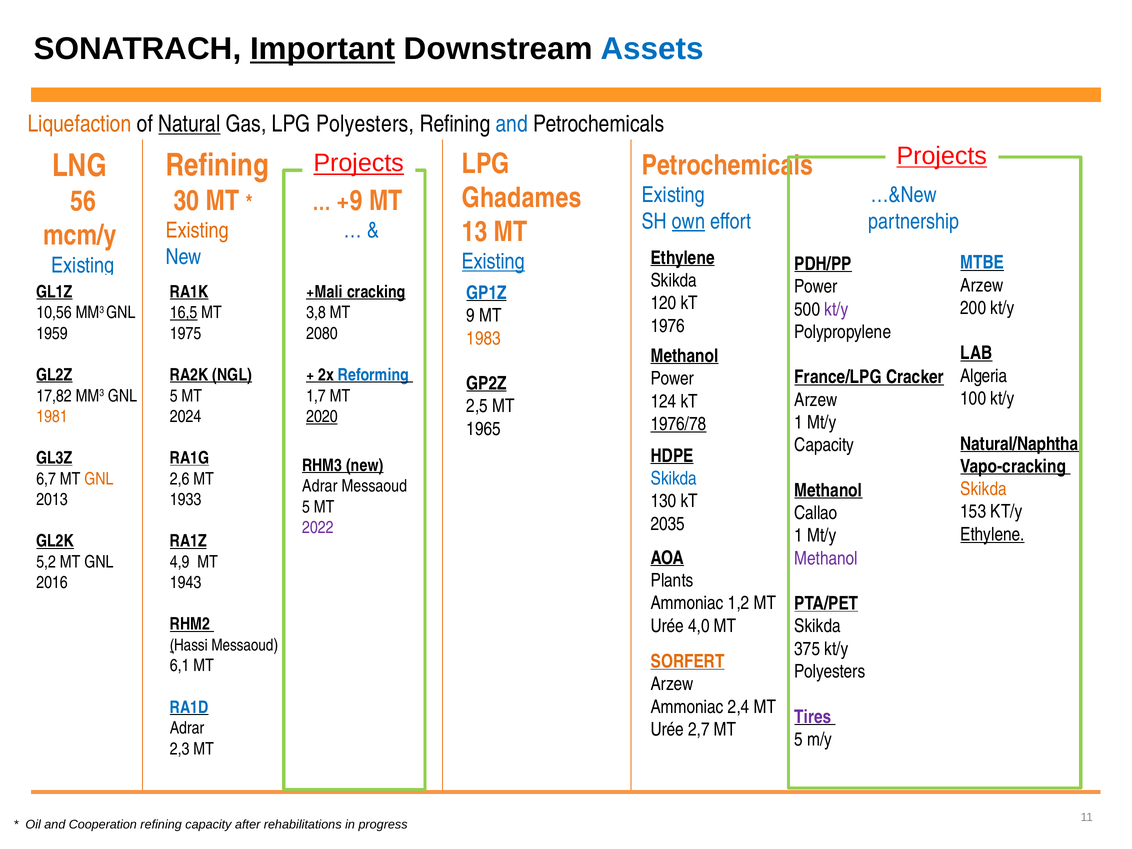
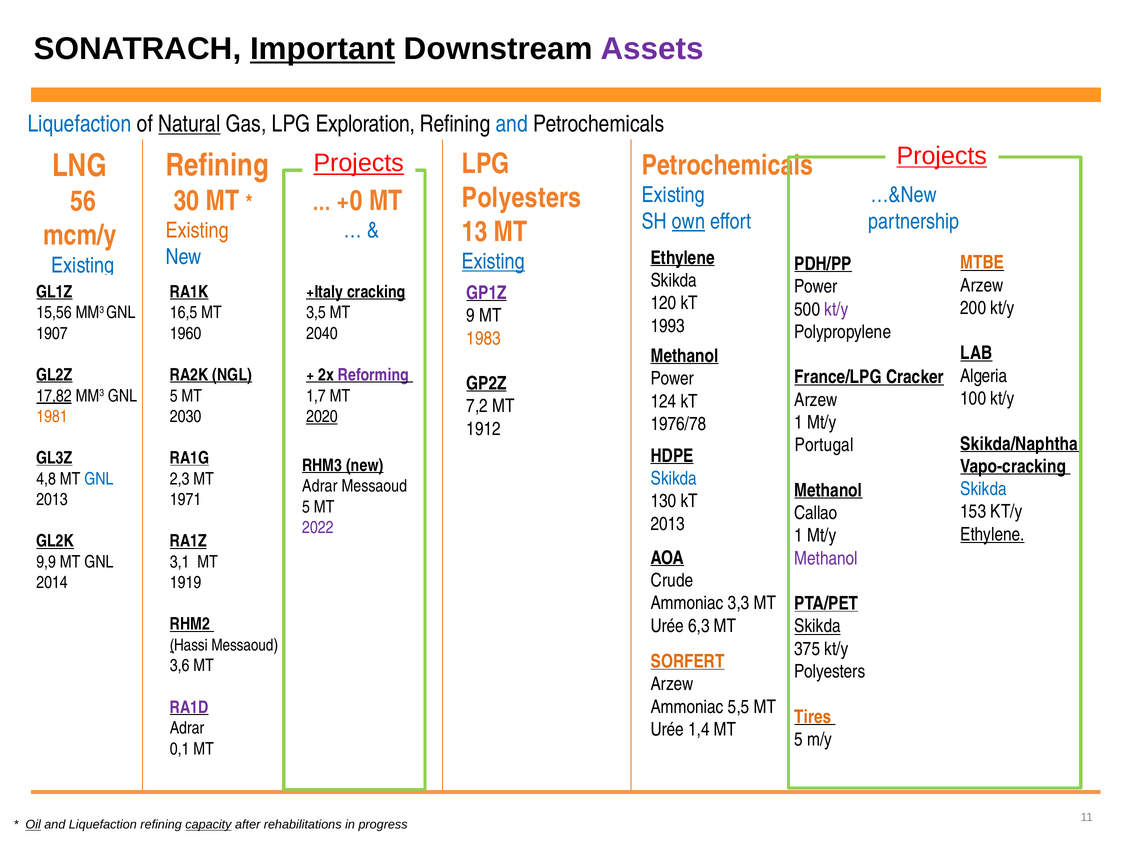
Assets colour: blue -> purple
Liquefaction at (80, 124) colour: orange -> blue
LPG Polyesters: Polyesters -> Exploration
Ghadames at (522, 198): Ghadames -> Polyesters
+9: +9 -> +0
MTBE colour: blue -> orange
+Mali: +Mali -> +Italy
GP1Z colour: blue -> purple
10,56: 10,56 -> 15,56
16,5 underline: present -> none
3,8: 3,8 -> 3,5
1976: 1976 -> 1993
1959: 1959 -> 1907
1975: 1975 -> 1960
2080: 2080 -> 2040
Reforming colour: blue -> purple
17,82 underline: none -> present
2,5: 2,5 -> 7,2
2024: 2024 -> 2030
1976/78 underline: present -> none
1965: 1965 -> 1912
Natural/Naphtha: Natural/Naphtha -> Skikda/Naphtha
Capacity at (824, 445): Capacity -> Portugal
6,7: 6,7 -> 4,8
GNL at (99, 479) colour: orange -> blue
2,6: 2,6 -> 2,3
Skikda at (984, 489) colour: orange -> blue
1933: 1933 -> 1971
2035 at (668, 524): 2035 -> 2013
5,2: 5,2 -> 9,9
4,9: 4,9 -> 3,1
Plants: Plants -> Crude
2016: 2016 -> 2014
1943: 1943 -> 1919
1,2: 1,2 -> 3,3
4,0: 4,0 -> 6,3
Skikda at (818, 626) underline: none -> present
6,1: 6,1 -> 3,6
2,4: 2,4 -> 5,5
RA1D colour: blue -> purple
Tires colour: purple -> orange
2,7: 2,7 -> 1,4
2,3: 2,3 -> 0,1
Oil underline: none -> present
and Cooperation: Cooperation -> Liquefaction
capacity at (208, 825) underline: none -> present
